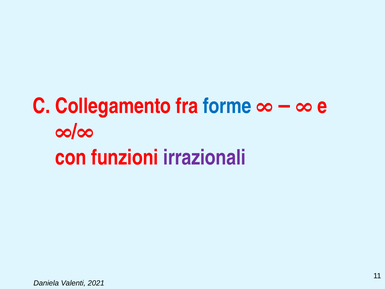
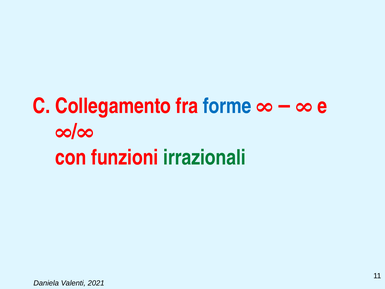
irrazionali colour: purple -> green
